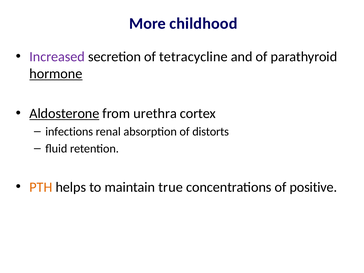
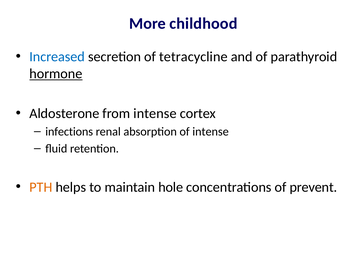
Increased colour: purple -> blue
Aldosterone underline: present -> none
from urethra: urethra -> intense
of distorts: distorts -> intense
true: true -> hole
positive: positive -> prevent
